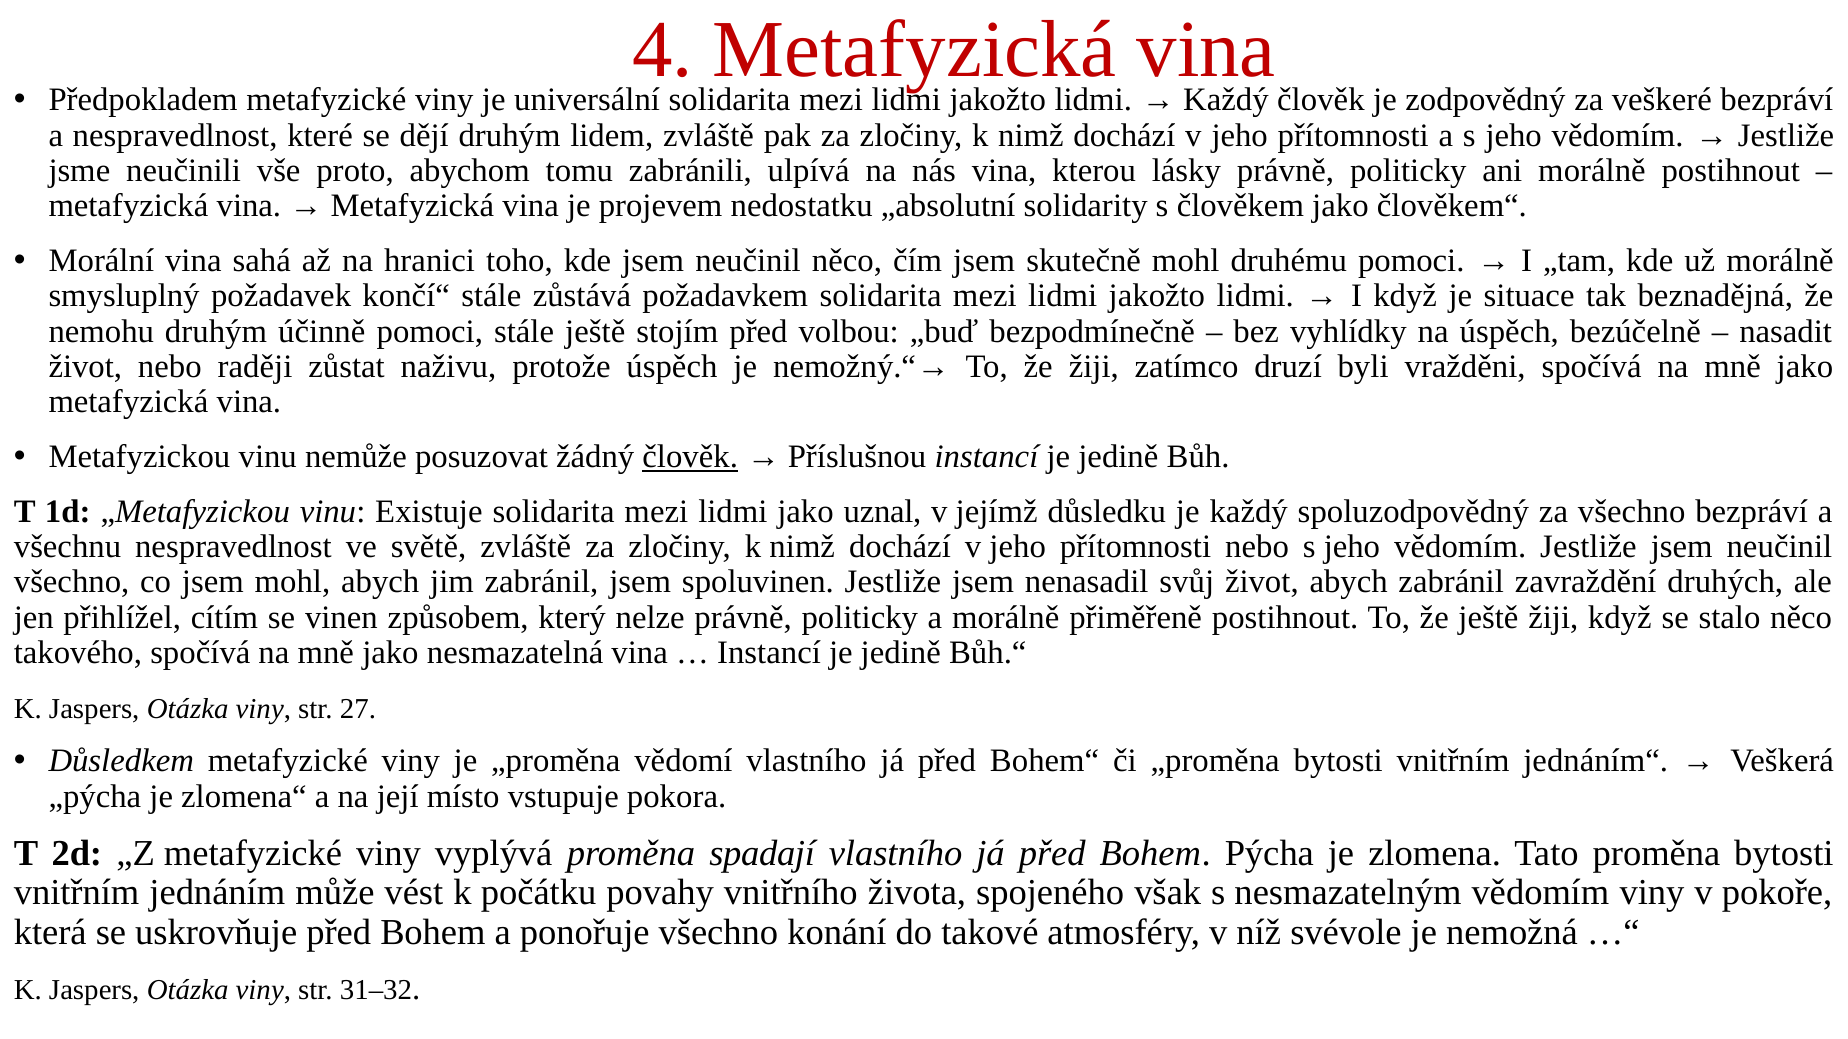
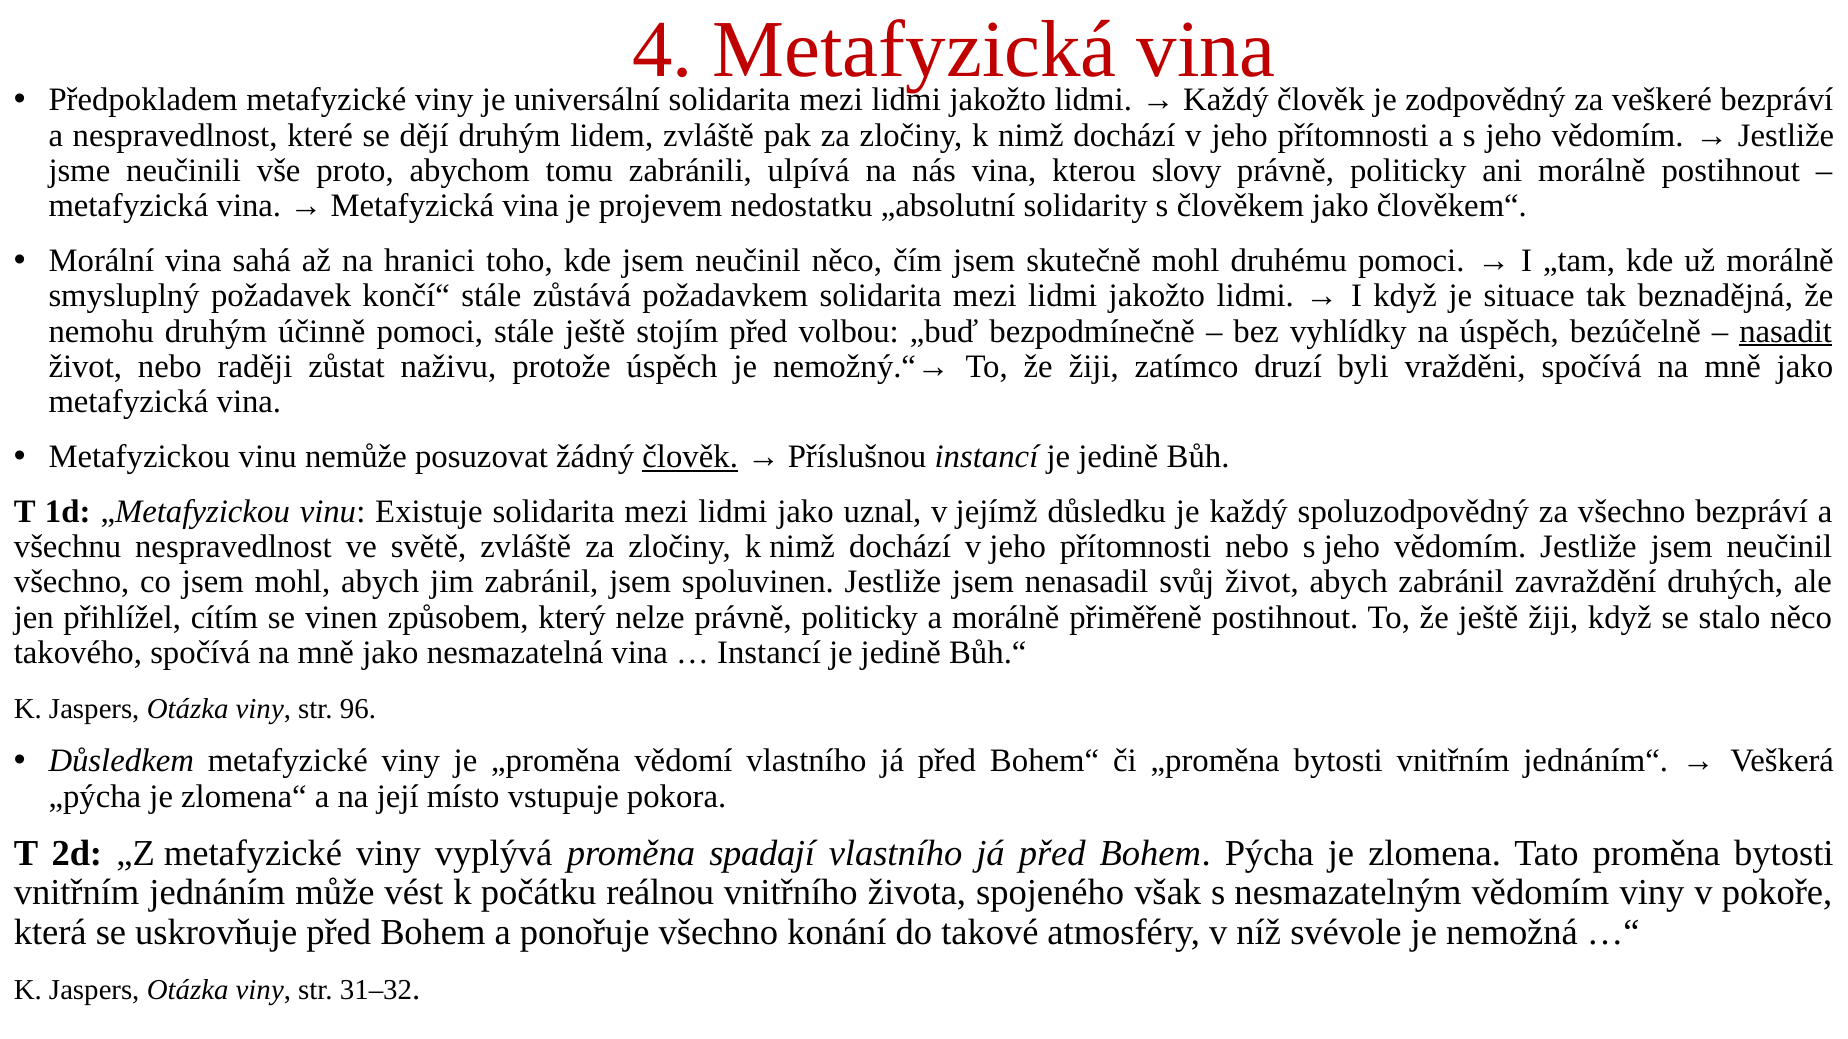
lásky: lásky -> slovy
nasadit underline: none -> present
27: 27 -> 96
povahy: povahy -> reálnou
